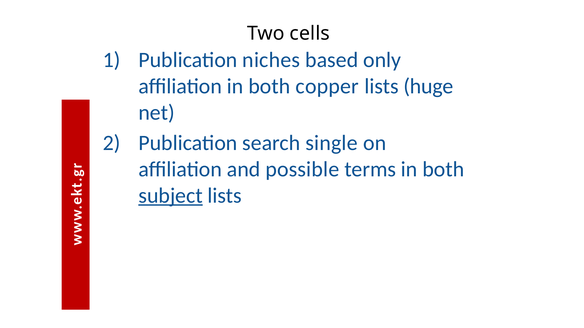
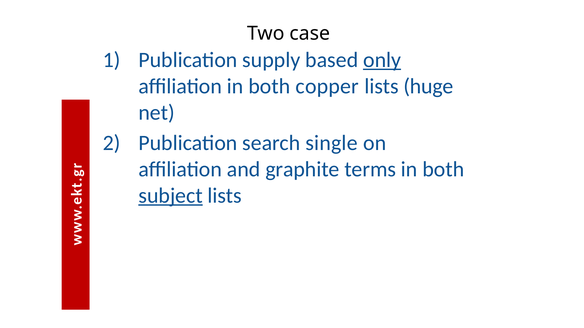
cells: cells -> case
niches: niches -> supply
only underline: none -> present
possible: possible -> graphite
